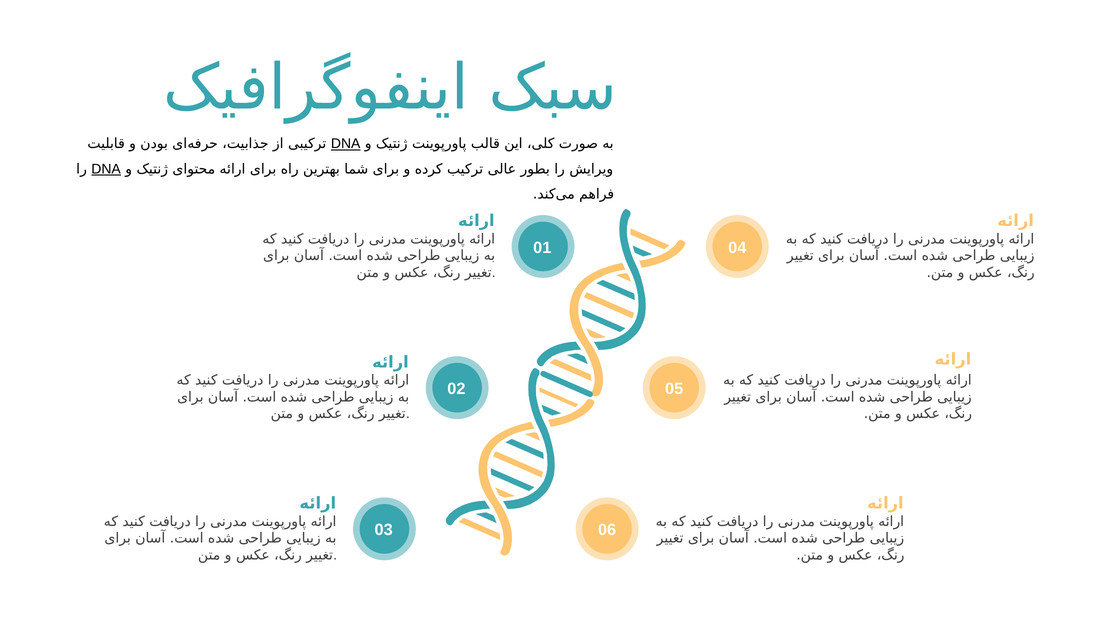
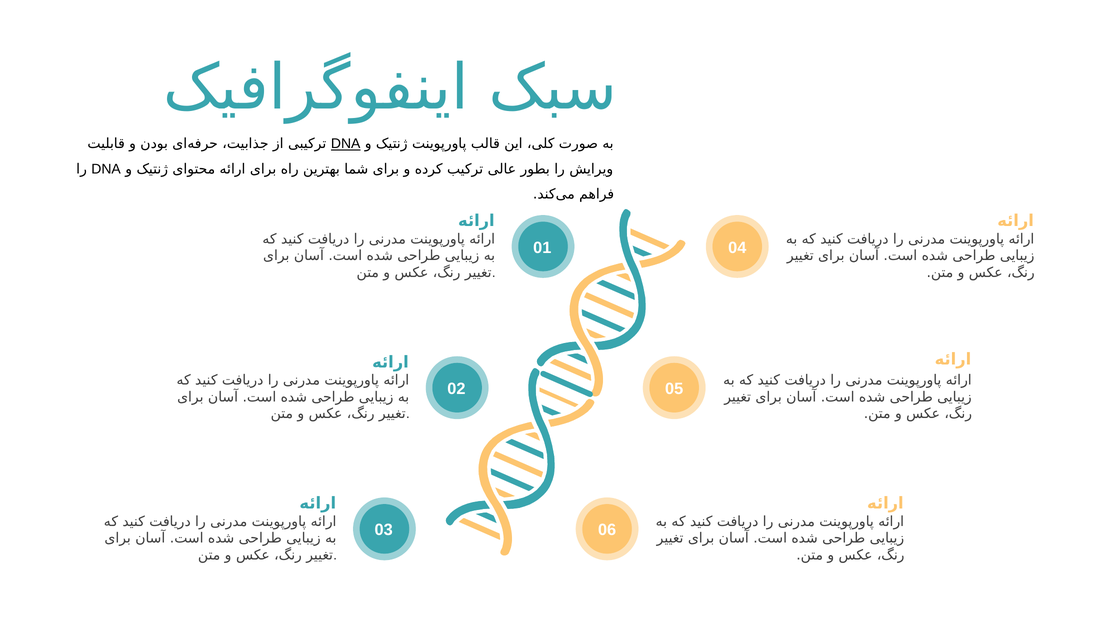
DNA at (106, 169) underline: present -> none
